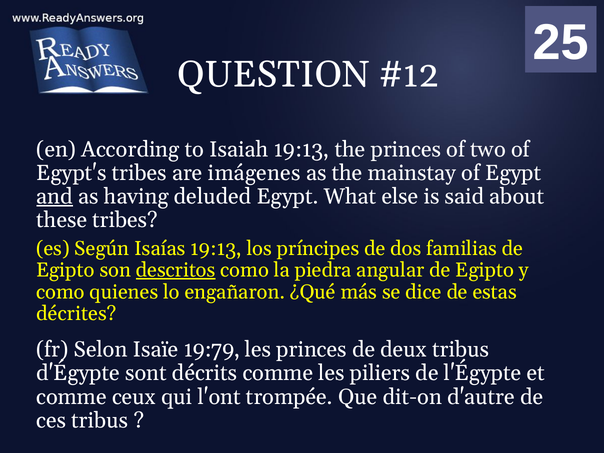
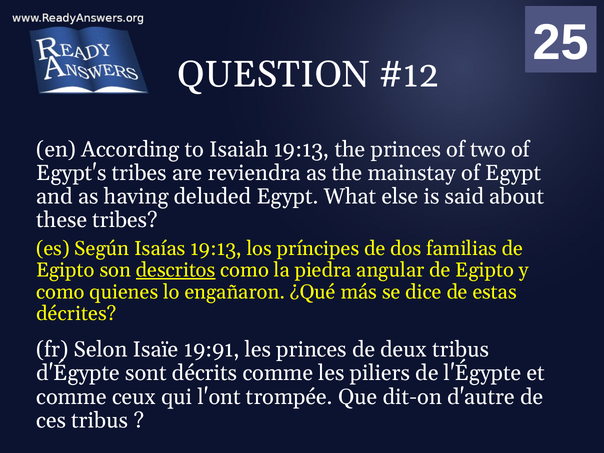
imágenes: imágenes -> reviendra
and underline: present -> none
19:79: 19:79 -> 19:91
